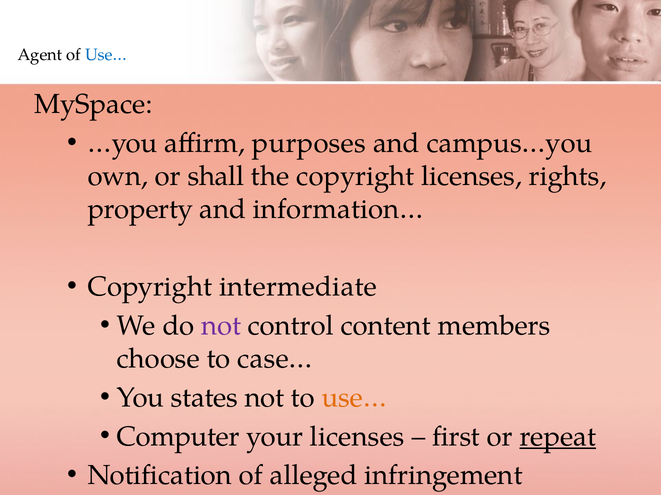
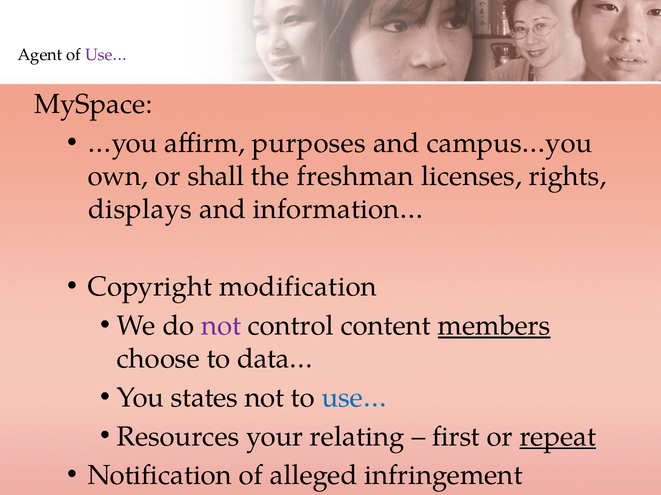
Use… at (106, 55) colour: blue -> purple
the copyright: copyright -> freshman
property: property -> displays
intermediate: intermediate -> modification
members underline: none -> present
case…: case… -> data…
use… at (354, 398) colour: orange -> blue
Computer: Computer -> Resources
your licenses: licenses -> relating
